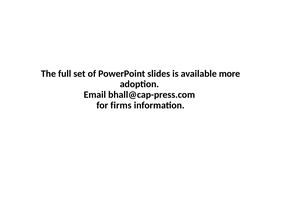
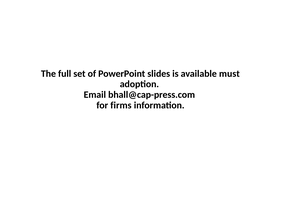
more: more -> must
